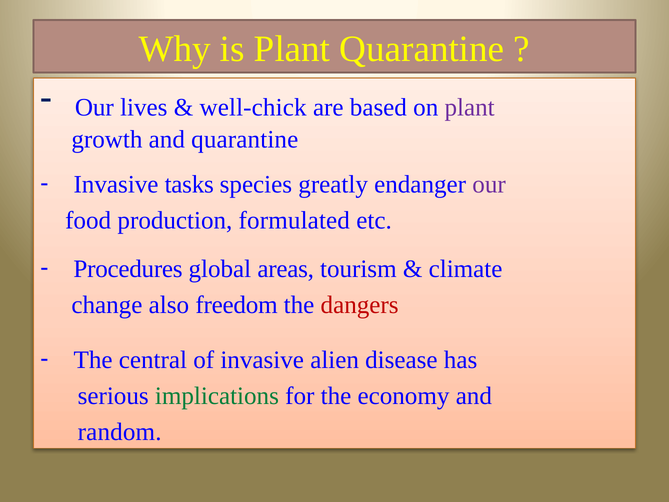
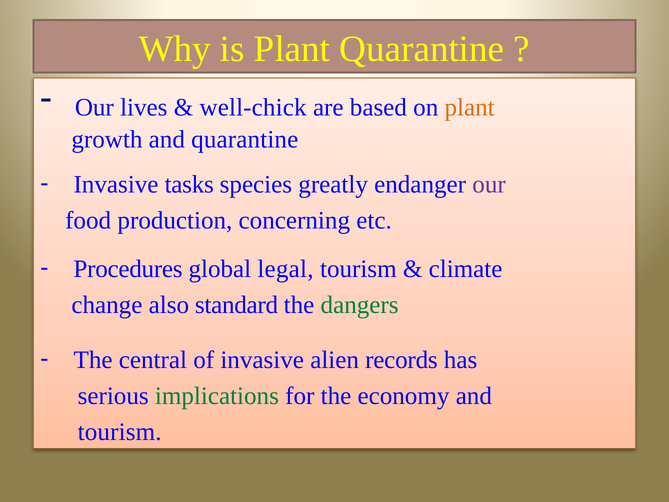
plant at (470, 107) colour: purple -> orange
formulated: formulated -> concerning
areas: areas -> legal
freedom: freedom -> standard
dangers colour: red -> green
disease: disease -> records
random at (120, 432): random -> tourism
